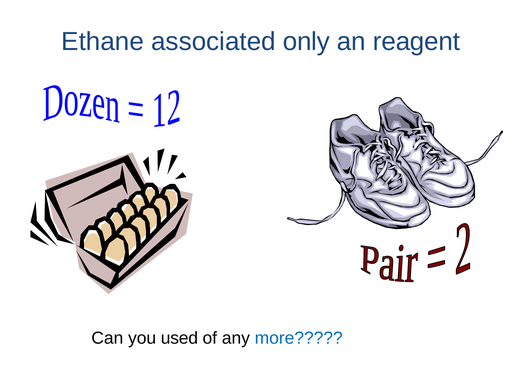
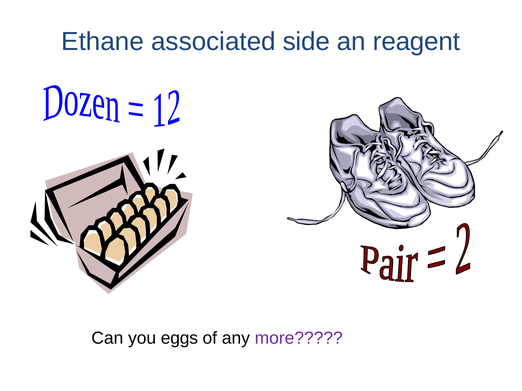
only: only -> side
used: used -> eggs
more colour: blue -> purple
